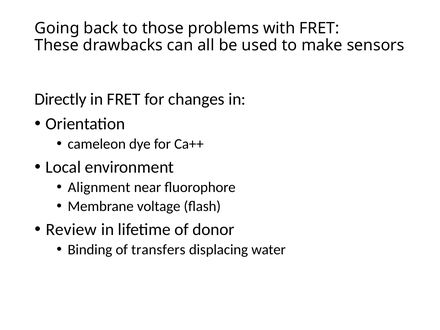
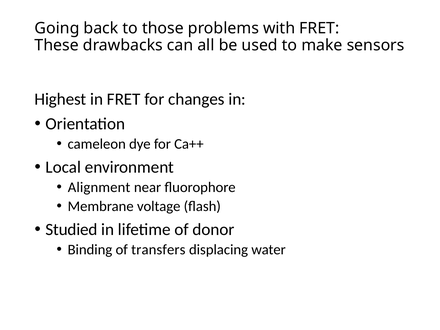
Directly: Directly -> Highest
Review: Review -> Studied
